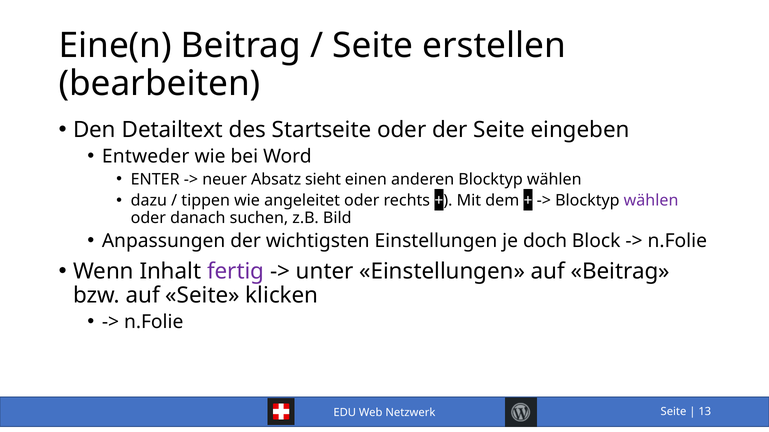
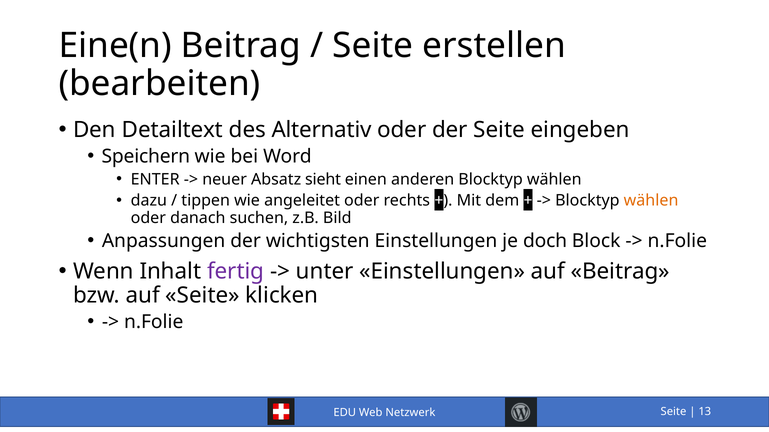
Startseite: Startseite -> Alternativ
Entweder: Entweder -> Speichern
wählen at (651, 201) colour: purple -> orange
